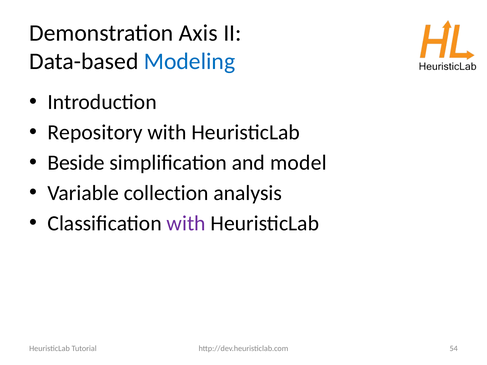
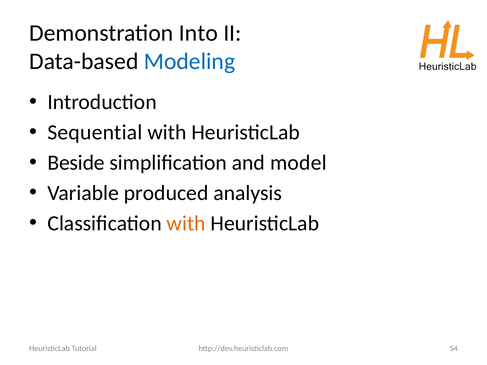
Axis: Axis -> Into
Repository: Repository -> Sequential
collection: collection -> produced
with at (186, 223) colour: purple -> orange
